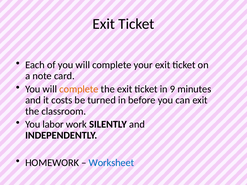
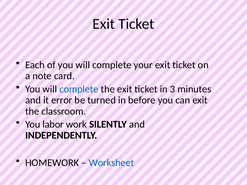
complete at (79, 89) colour: orange -> blue
9: 9 -> 3
costs: costs -> error
